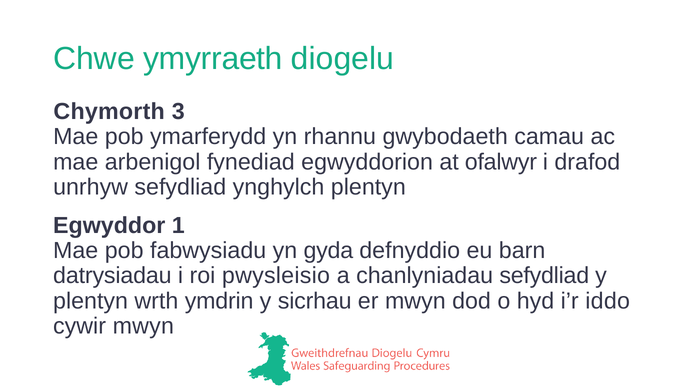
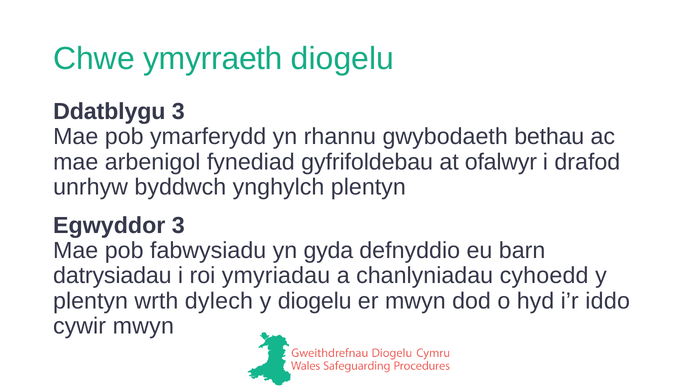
Chymorth: Chymorth -> Ddatblygu
camau: camau -> bethau
egwyddorion: egwyddorion -> gyfrifoldebau
unrhyw sefydliad: sefydliad -> byddwch
Egwyddor 1: 1 -> 3
pwysleisio: pwysleisio -> ymyriadau
chanlyniadau sefydliad: sefydliad -> cyhoedd
ymdrin: ymdrin -> dylech
y sicrhau: sicrhau -> diogelu
